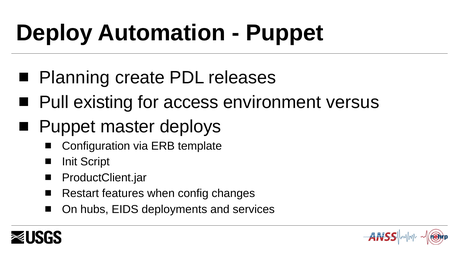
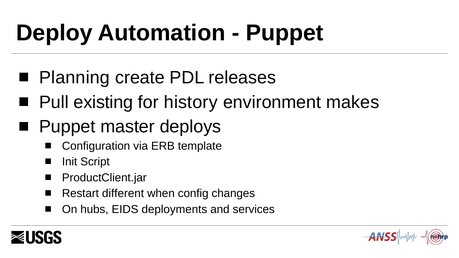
access: access -> history
versus: versus -> makes
features: features -> different
